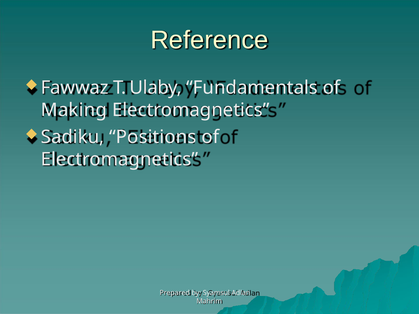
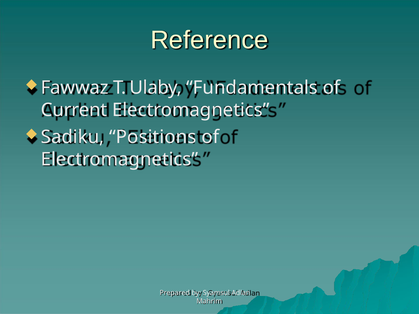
Making: Making -> Current
